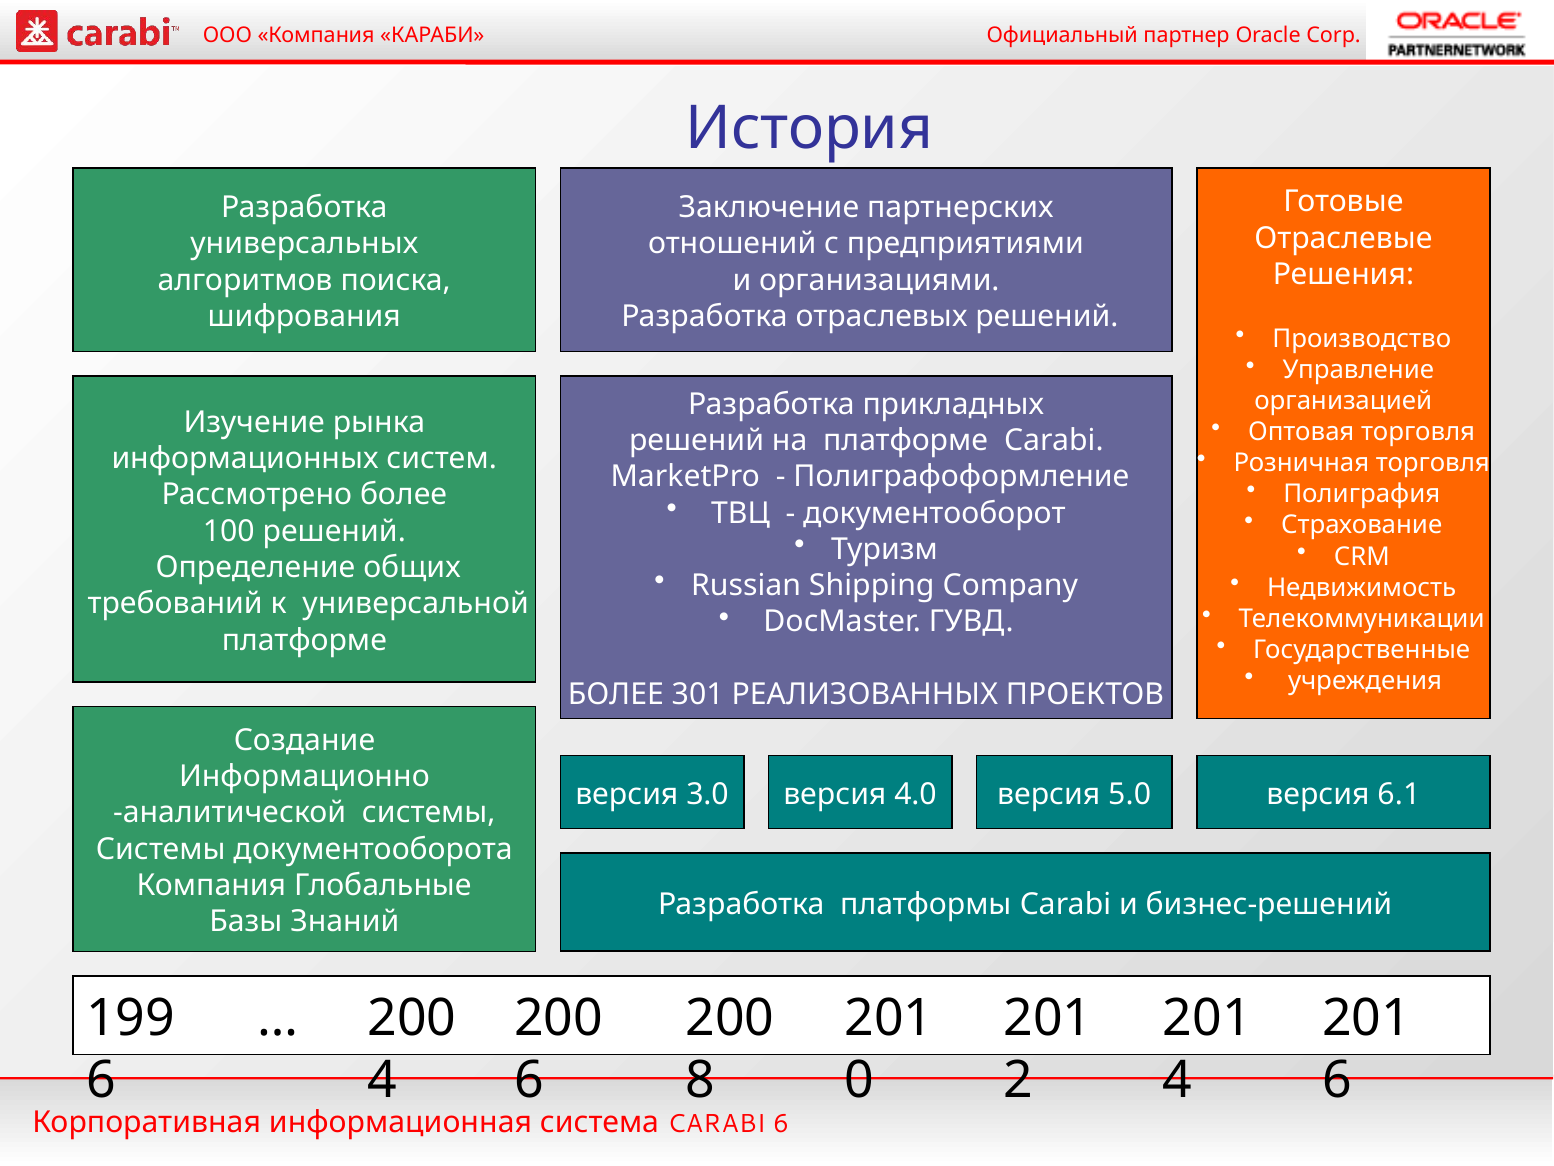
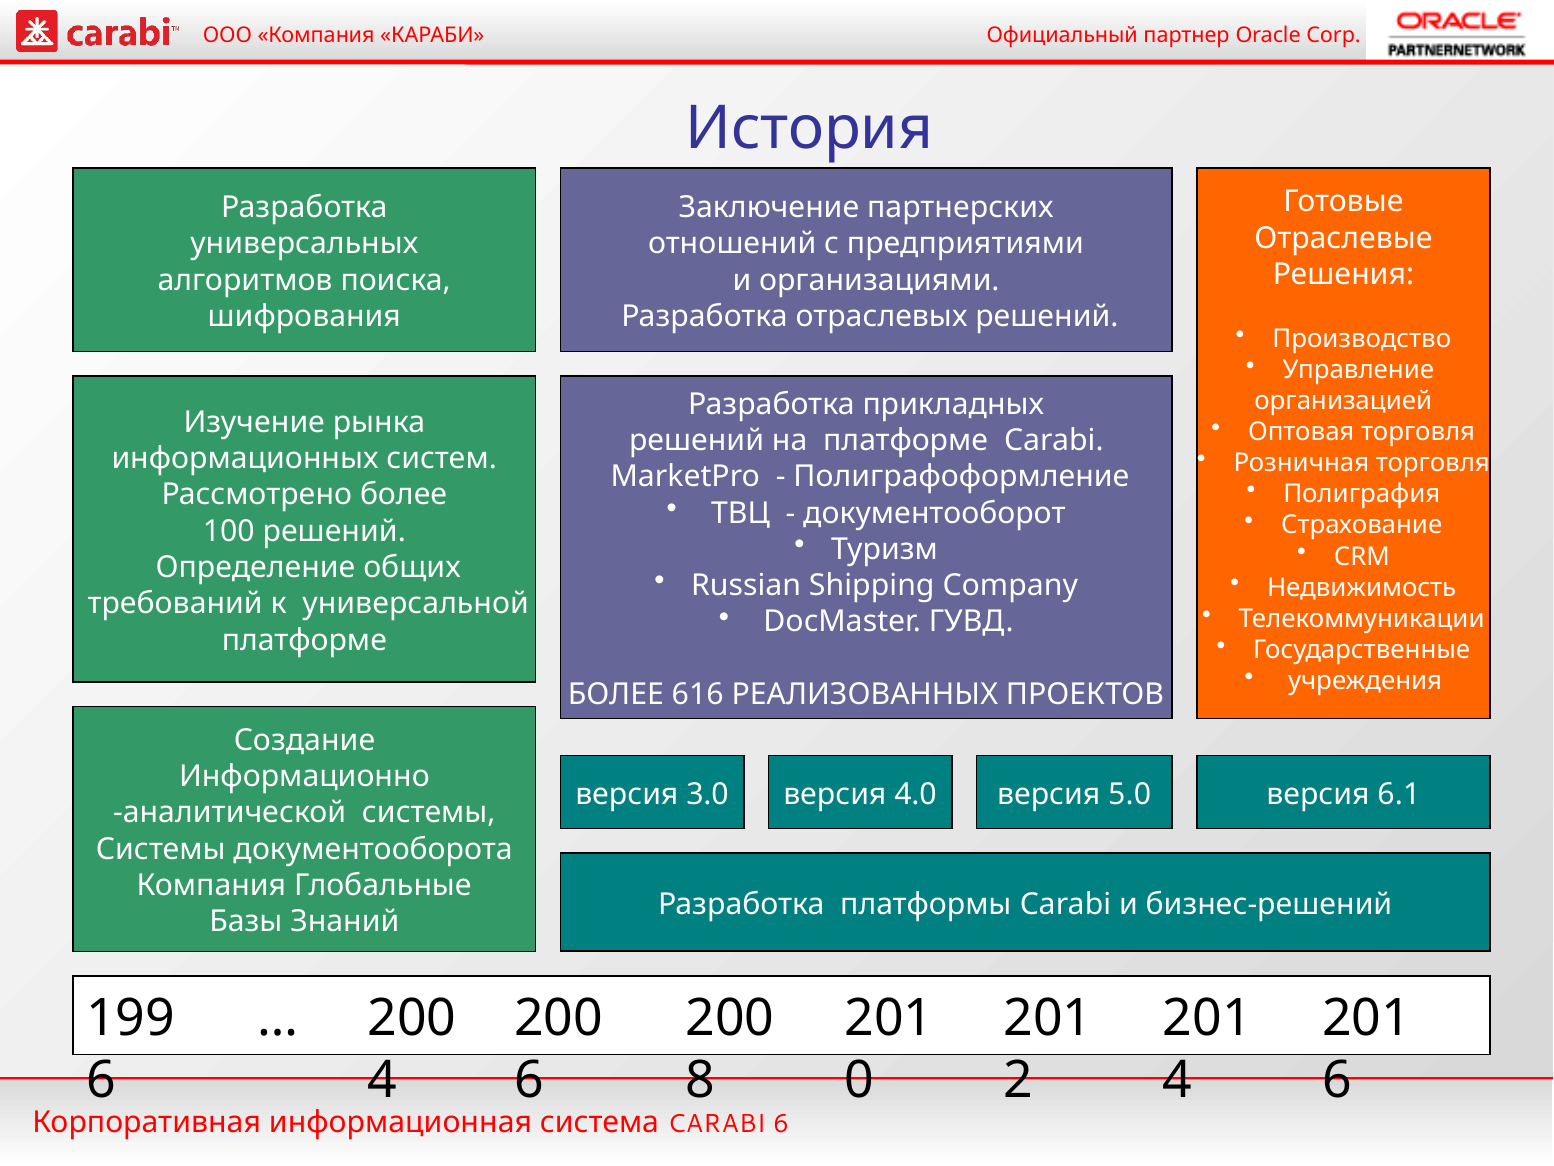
301: 301 -> 616
